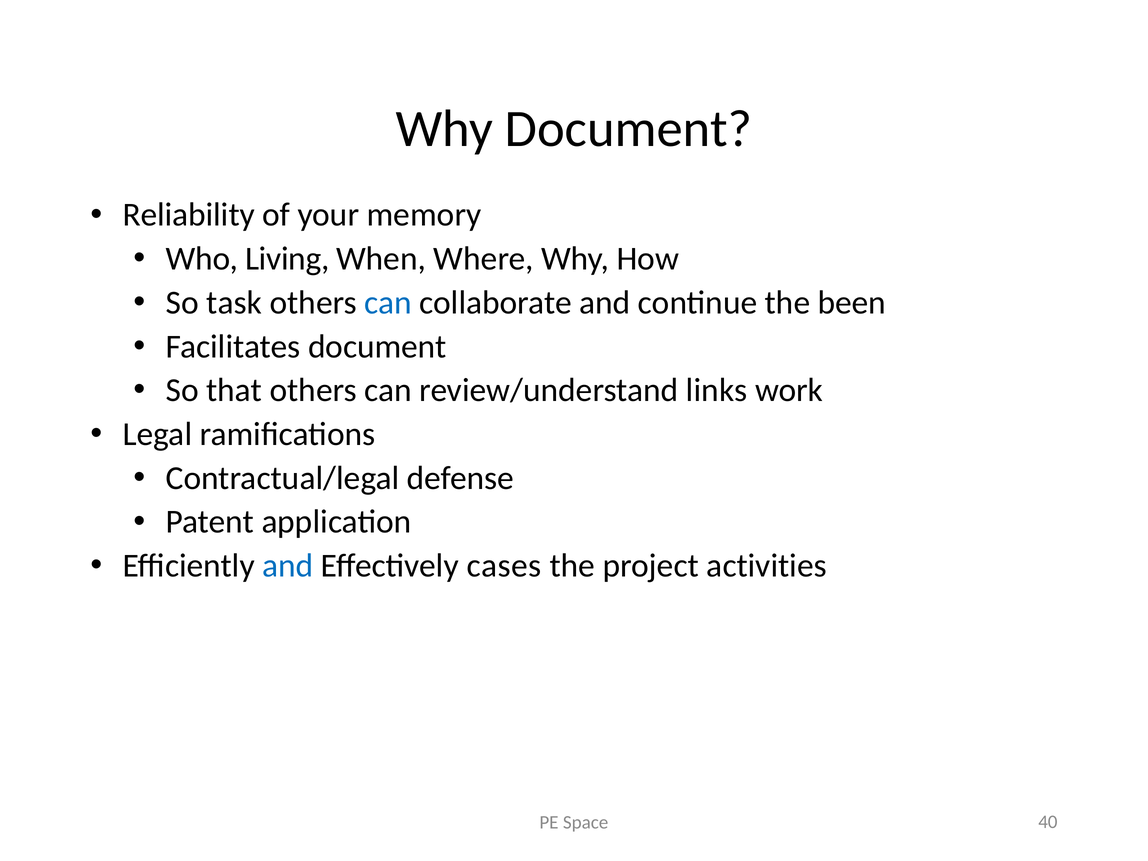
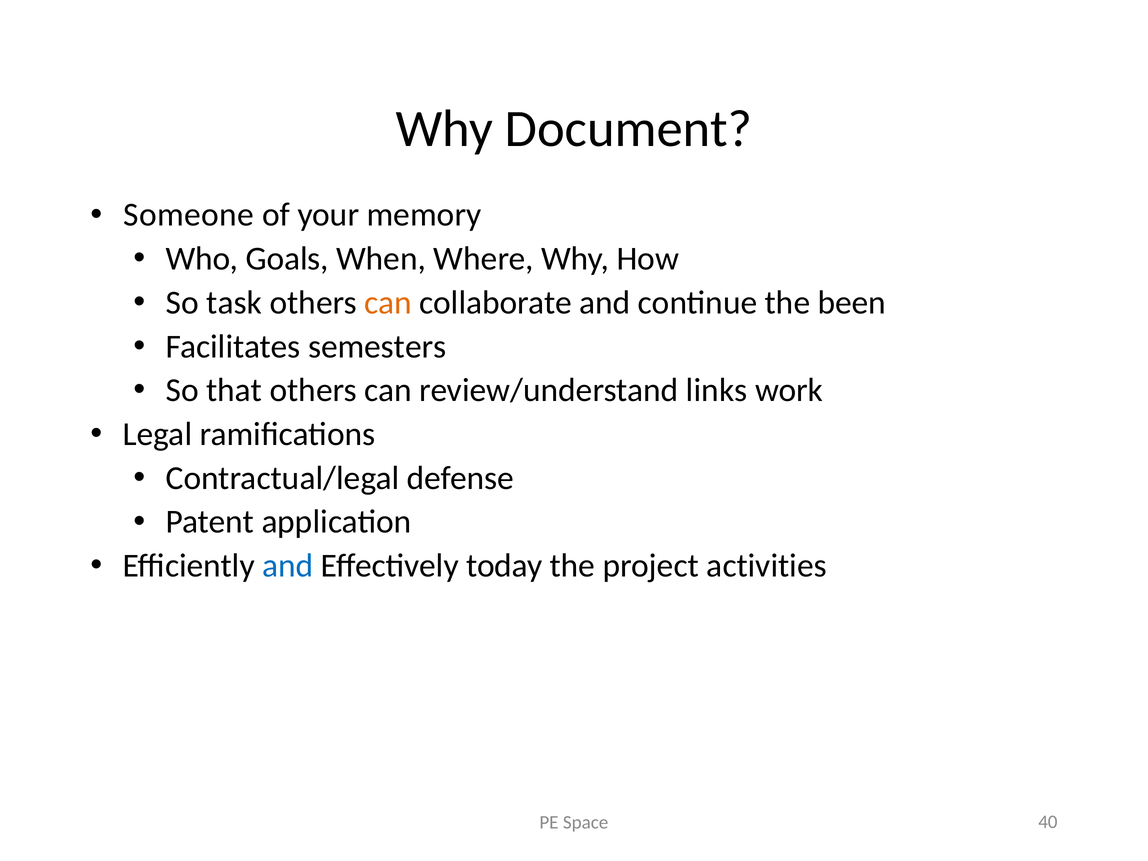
Reliability: Reliability -> Someone
Living: Living -> Goals
can at (388, 303) colour: blue -> orange
Facilitates document: document -> semesters
cases: cases -> today
